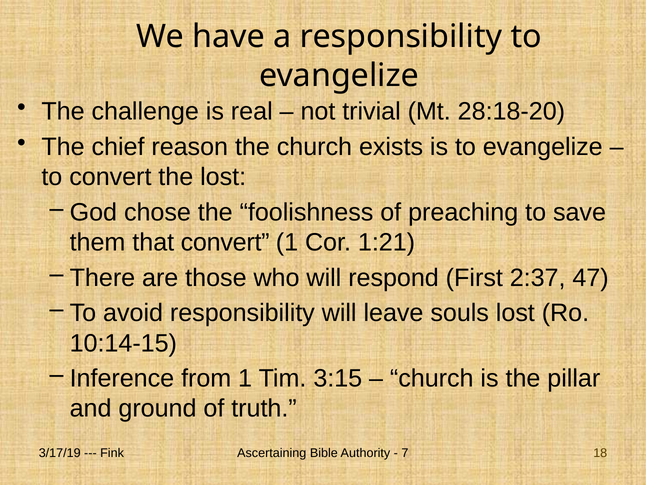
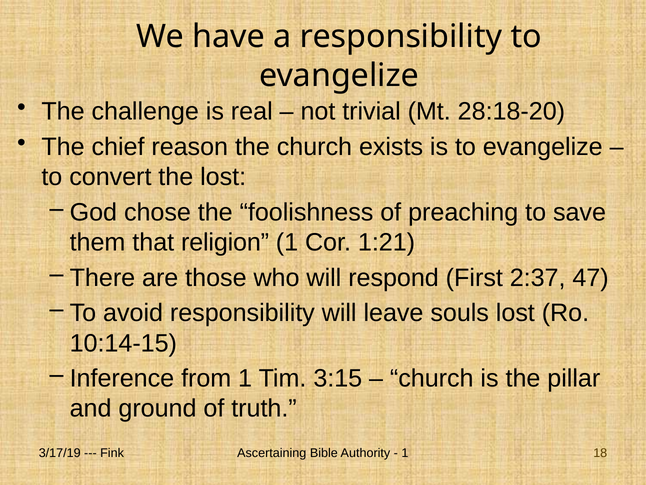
that convert: convert -> religion
7 at (405, 453): 7 -> 1
